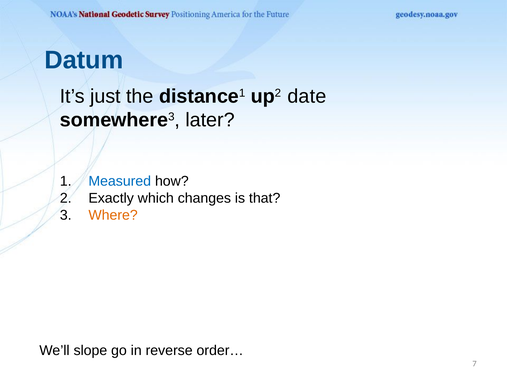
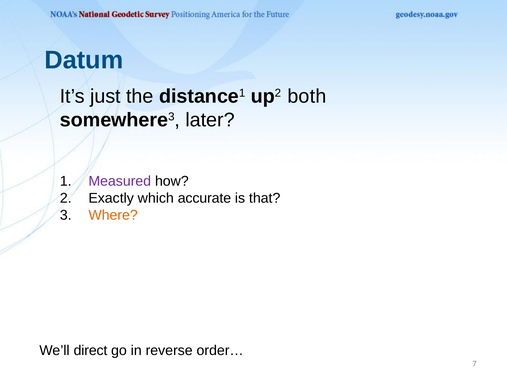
date: date -> both
Measured colour: blue -> purple
changes: changes -> accurate
slope: slope -> direct
